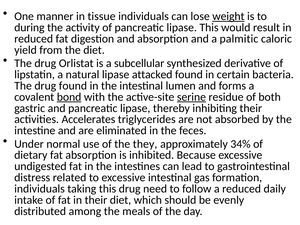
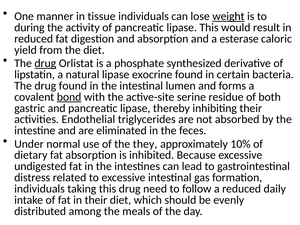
palmitic: palmitic -> esterase
drug at (45, 63) underline: none -> present
subcellular: subcellular -> phosphate
attacked: attacked -> exocrine
serine underline: present -> none
Accelerates: Accelerates -> Endothelial
34%: 34% -> 10%
